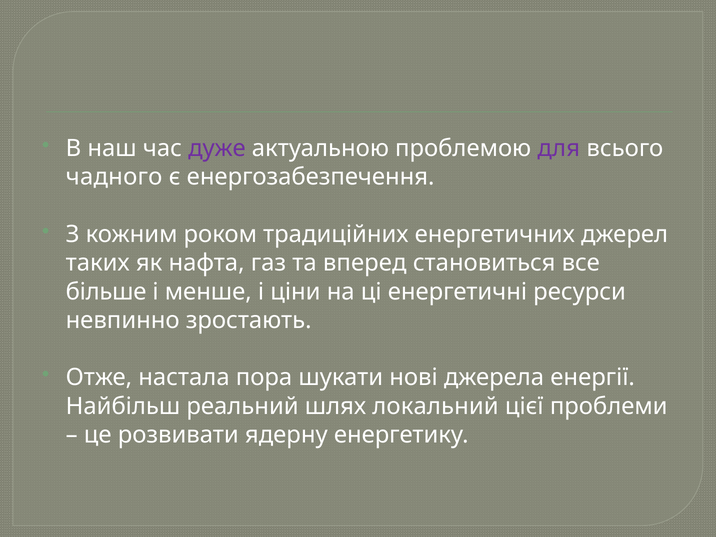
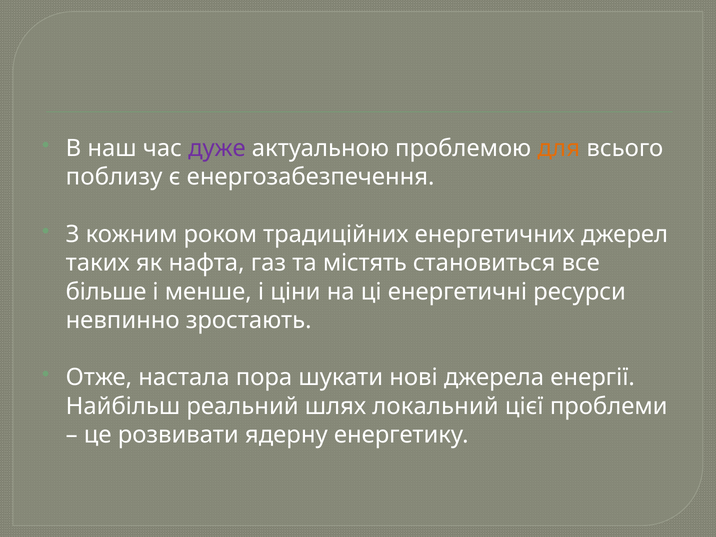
для colour: purple -> orange
чадного: чадного -> поблизу
вперед: вперед -> містять
